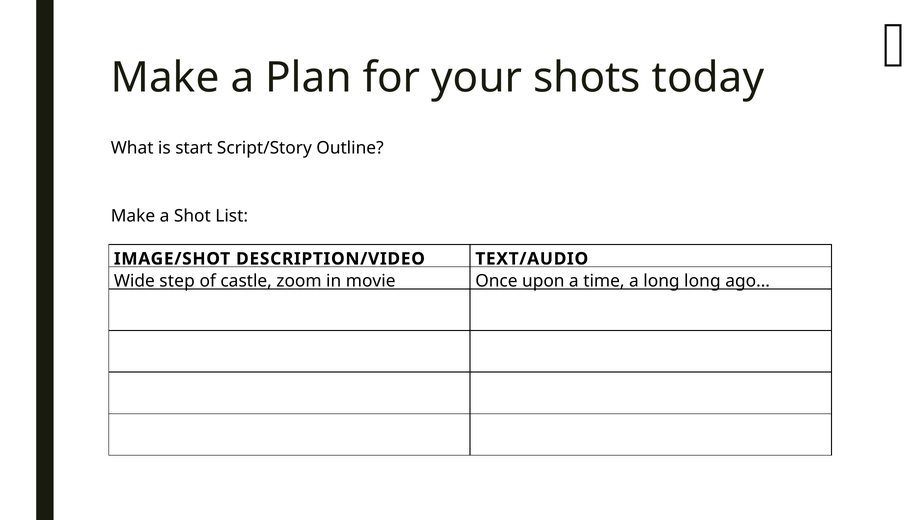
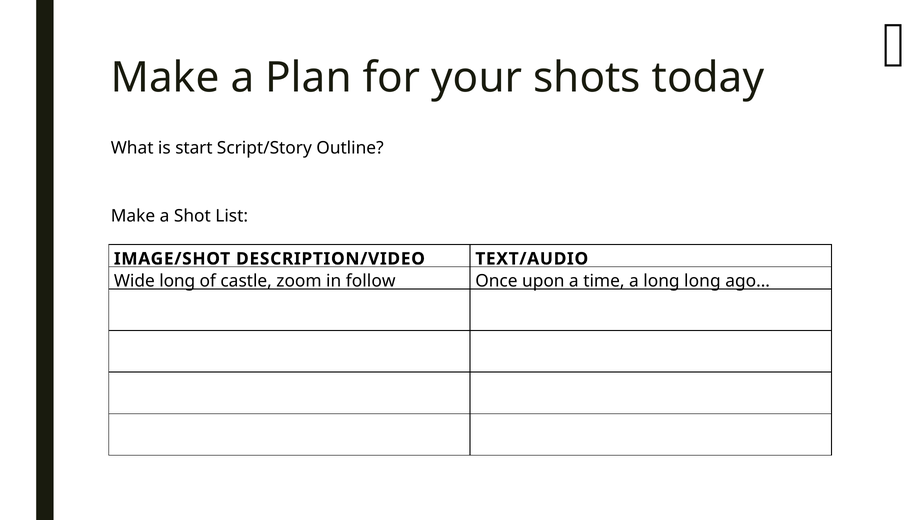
Wide step: step -> long
movie: movie -> follow
